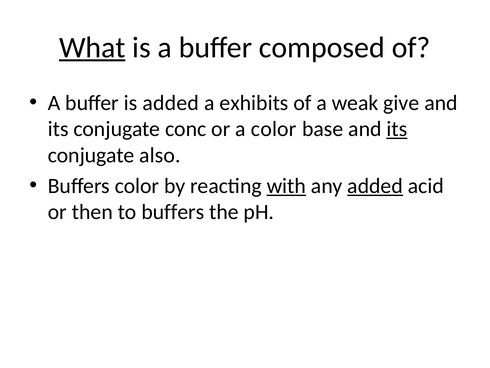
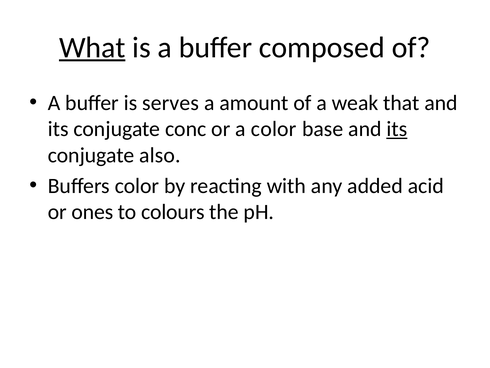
is added: added -> serves
exhibits: exhibits -> amount
give: give -> that
with underline: present -> none
added at (375, 186) underline: present -> none
then: then -> ones
to buffers: buffers -> colours
